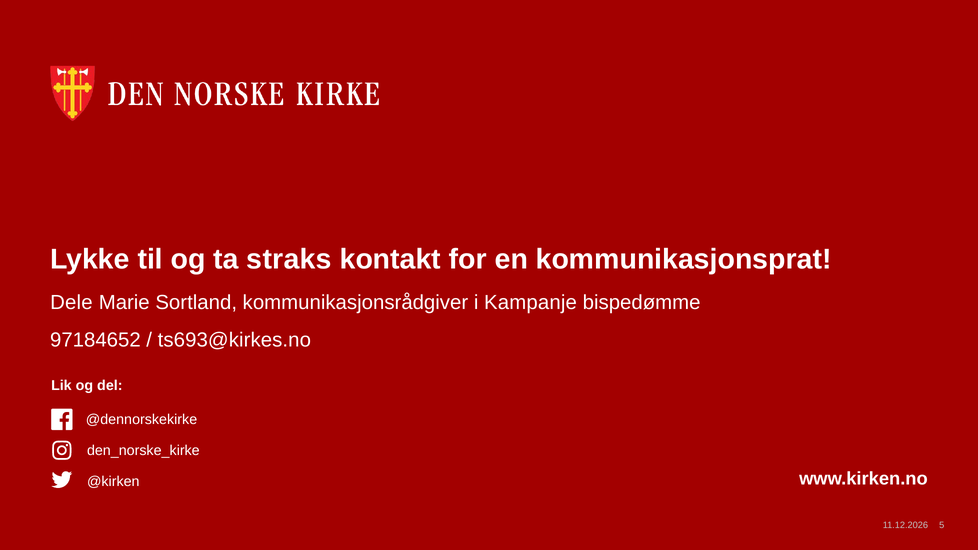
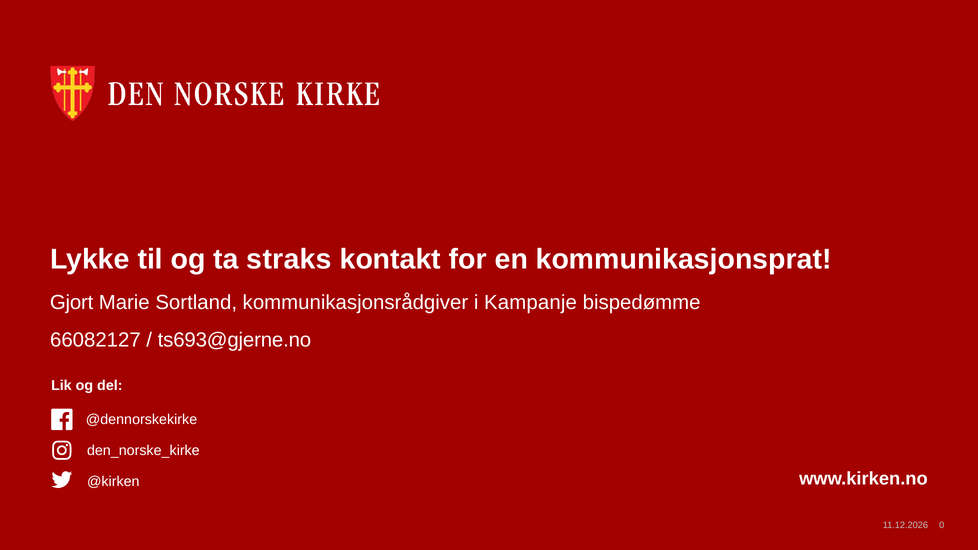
Dele: Dele -> Gjort
97184652: 97184652 -> 66082127
ts693@kirkes.no: ts693@kirkes.no -> ts693@gjerne.no
5: 5 -> 0
